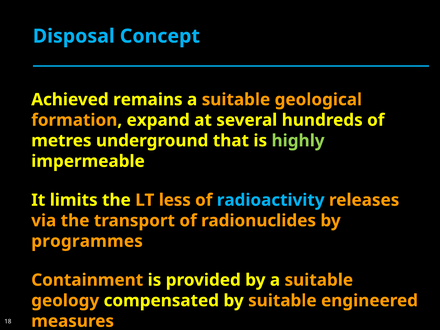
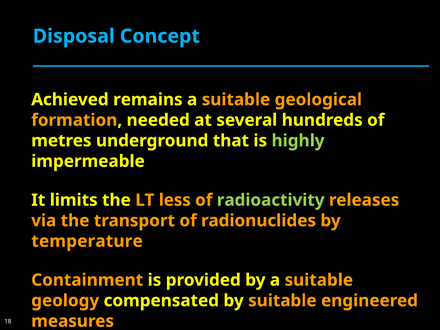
expand: expand -> needed
radioactivity colour: light blue -> light green
programmes: programmes -> temperature
